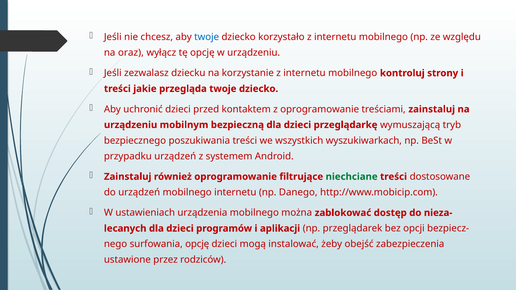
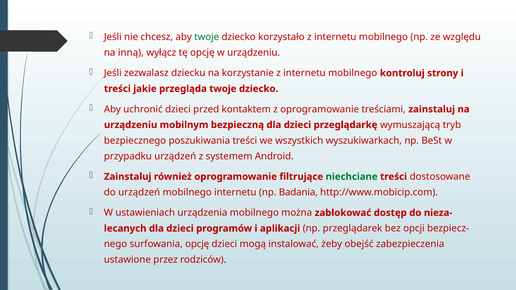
twoje at (207, 37) colour: blue -> green
oraz: oraz -> inną
Danego: Danego -> Badania
